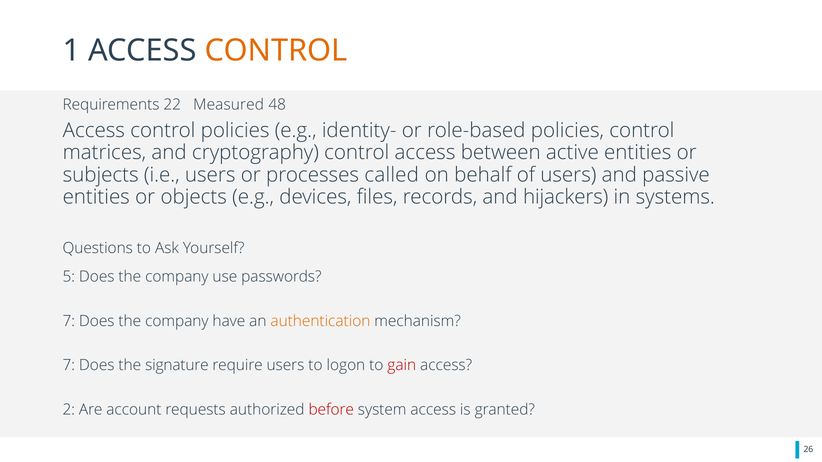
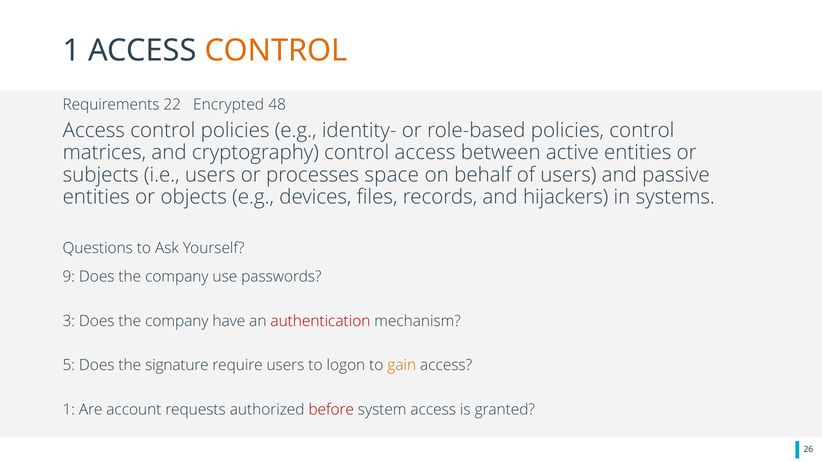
Measured: Measured -> Encrypted
called: called -> space
5: 5 -> 9
7 at (69, 321): 7 -> 3
authentication colour: orange -> red
7 at (69, 366): 7 -> 5
gain colour: red -> orange
2 at (69, 410): 2 -> 1
